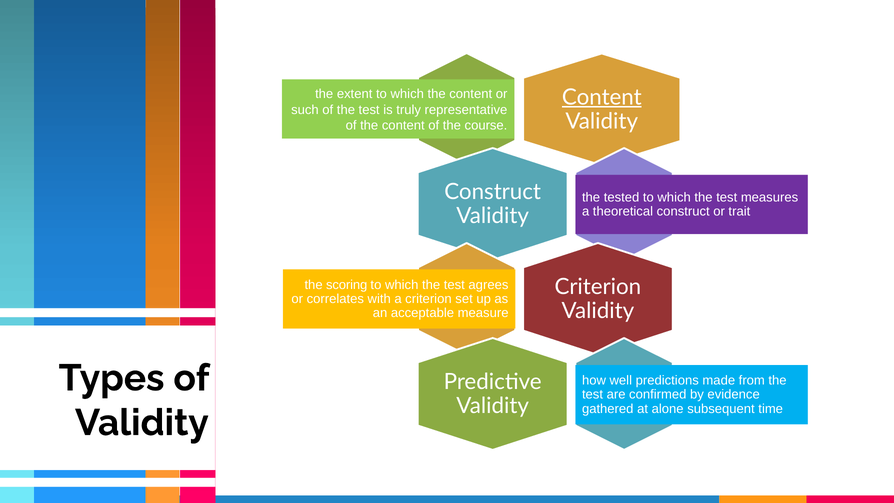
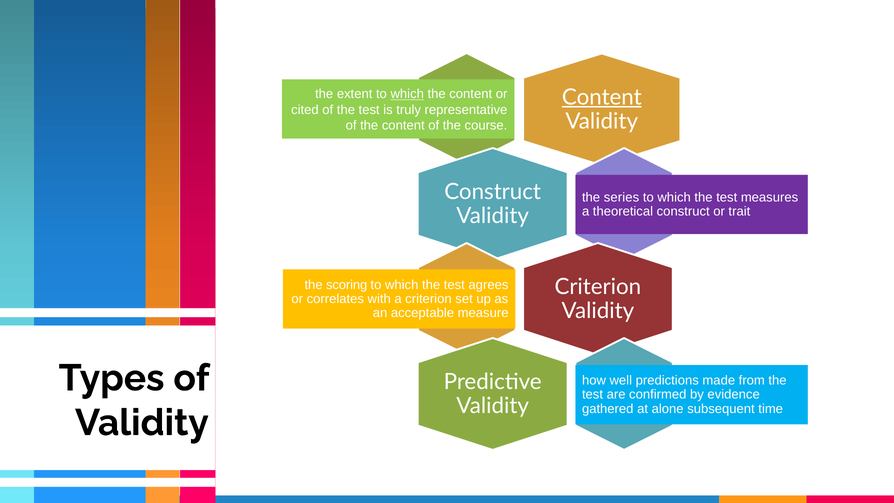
which at (407, 94) underline: none -> present
such: such -> cited
tested: tested -> series
